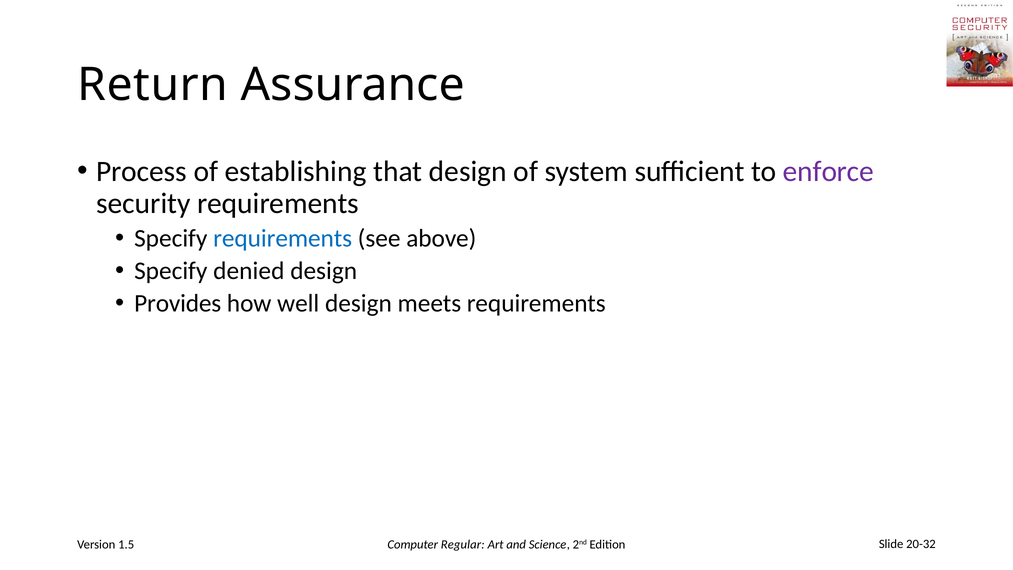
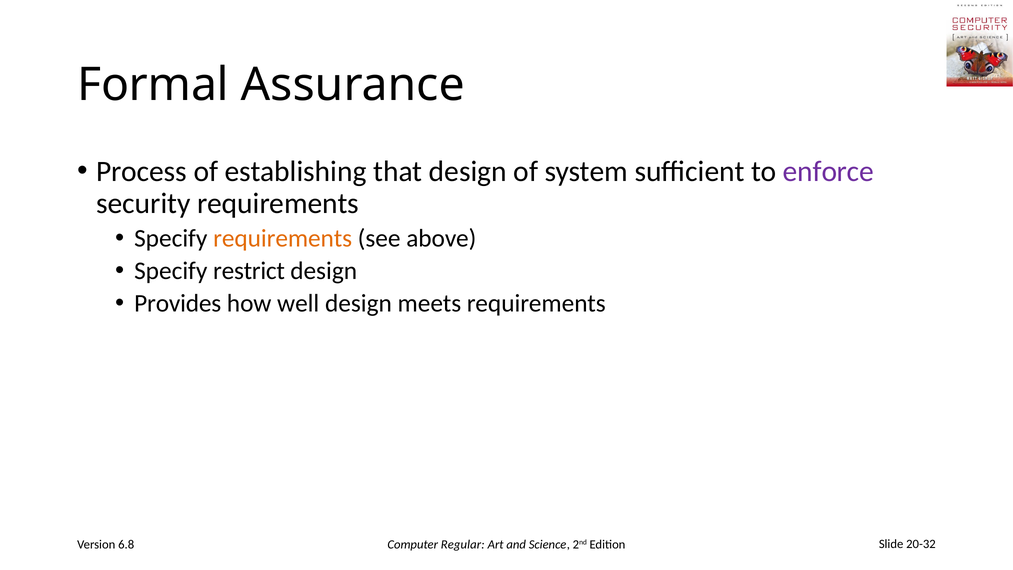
Return: Return -> Formal
requirements at (283, 238) colour: blue -> orange
denied: denied -> restrict
1.5: 1.5 -> 6.8
